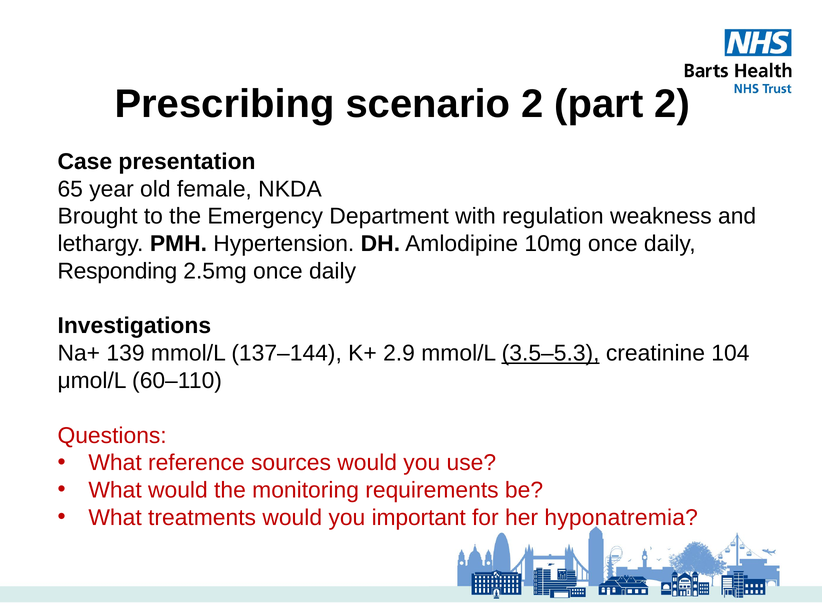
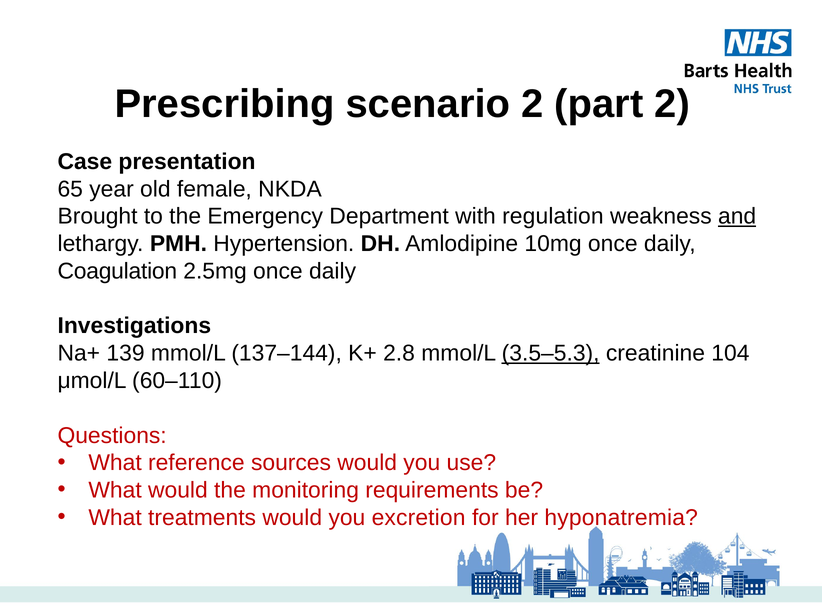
and underline: none -> present
Responding: Responding -> Coagulation
2.9: 2.9 -> 2.8
important: important -> excretion
